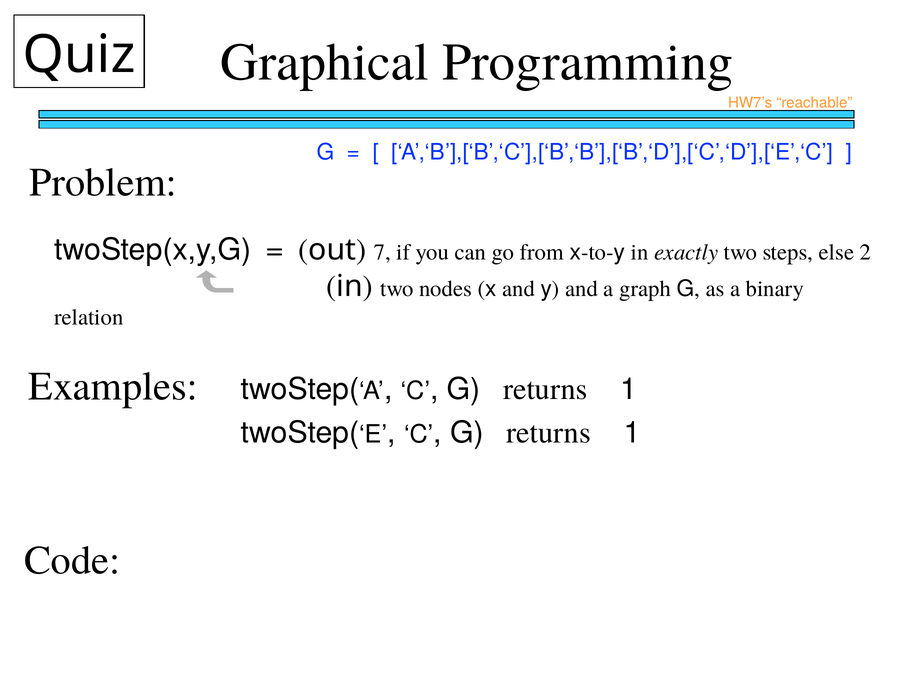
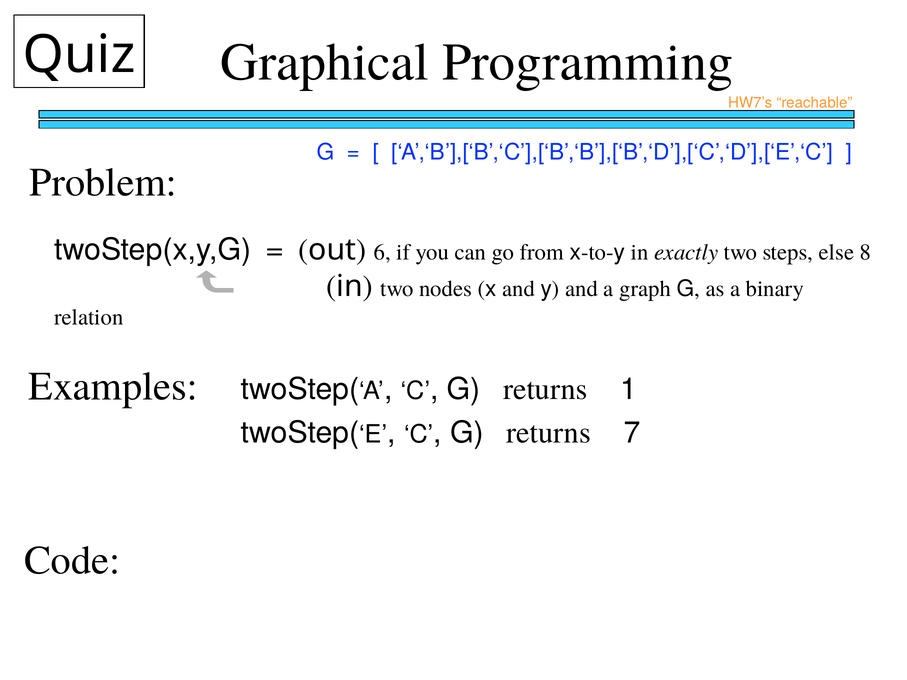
7: 7 -> 6
2: 2 -> 8
1 at (632, 433): 1 -> 7
